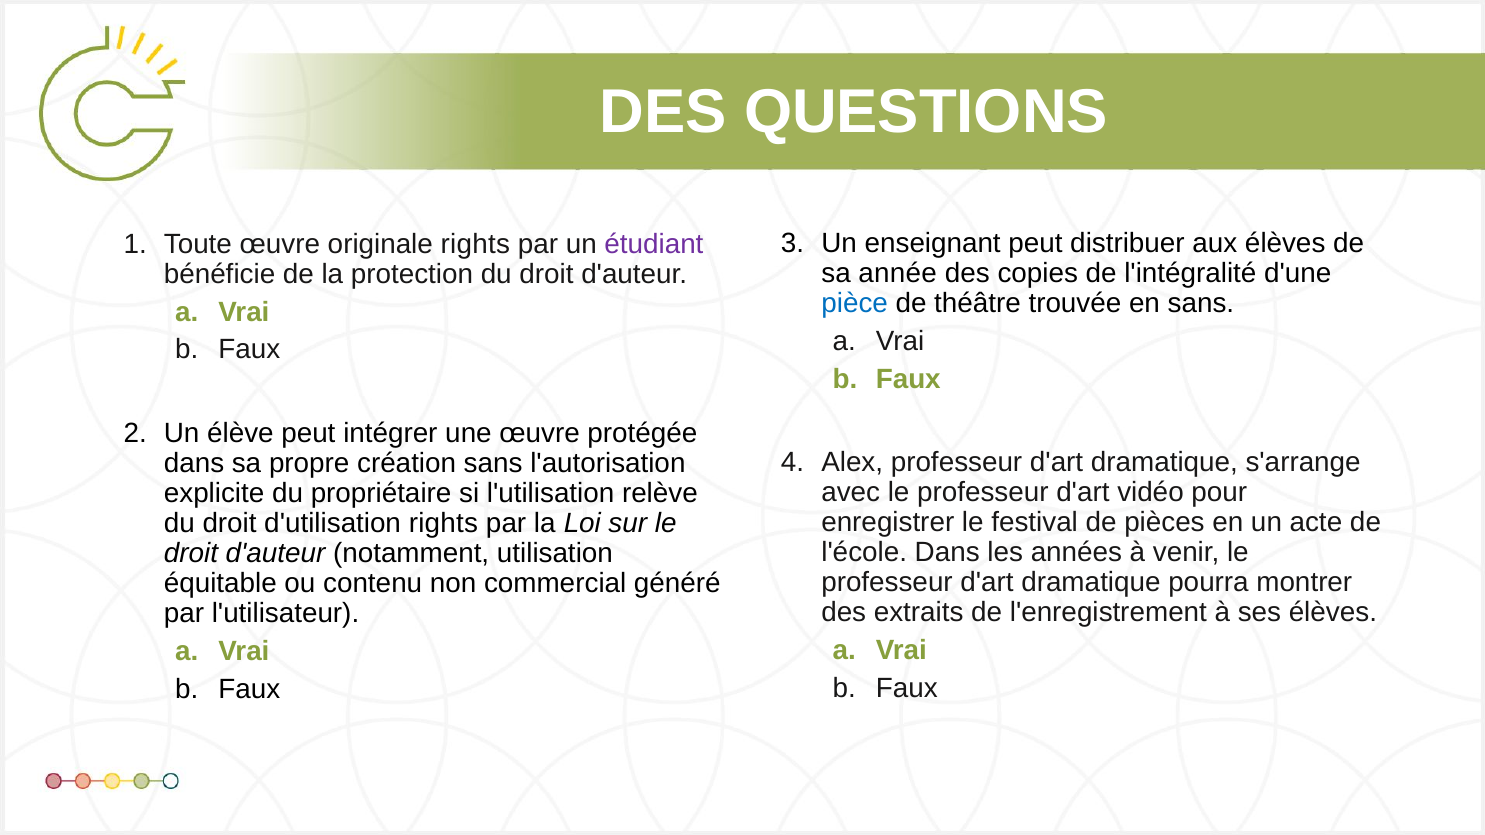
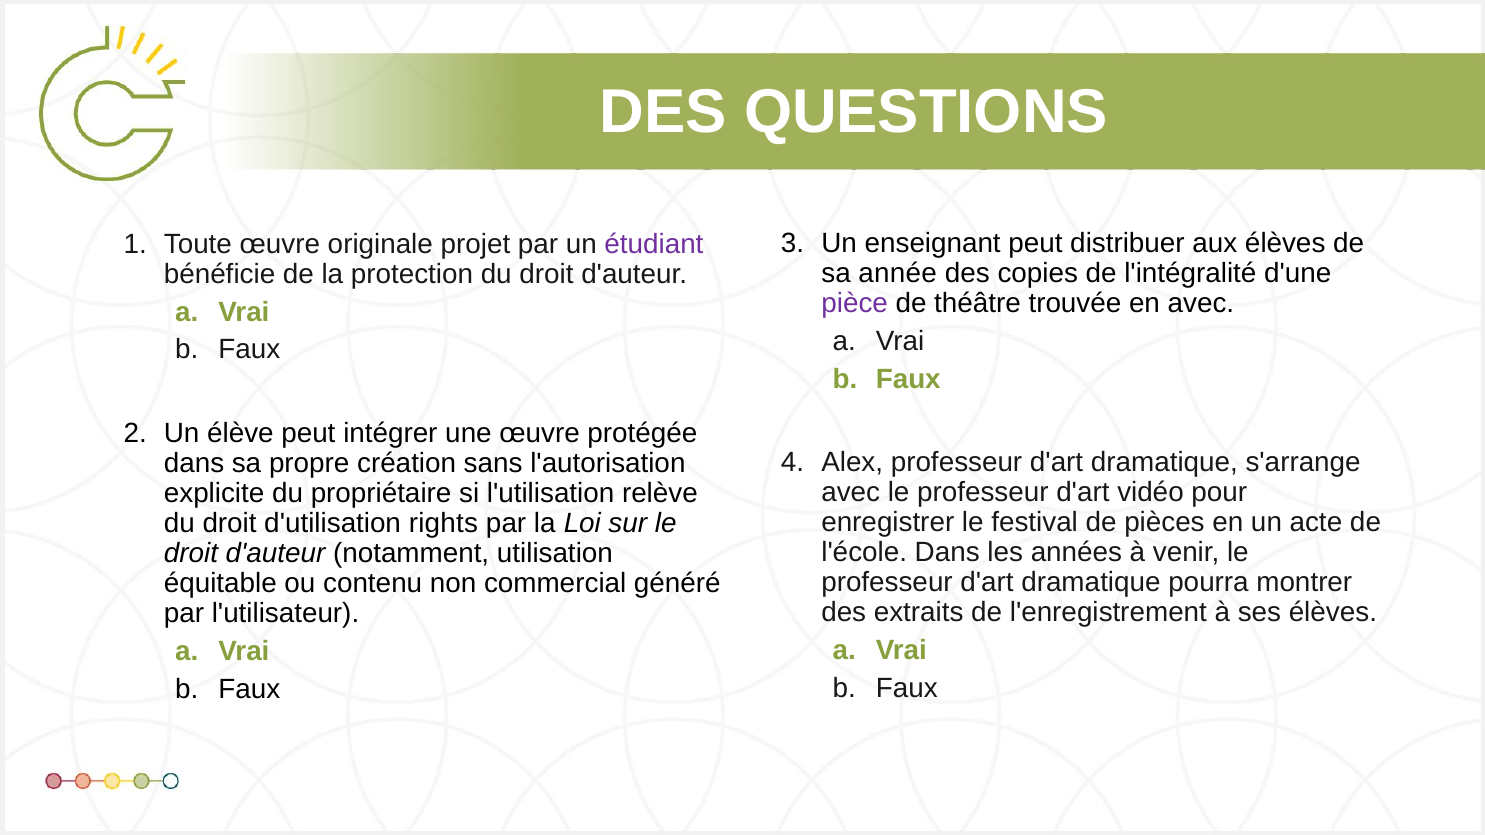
originale rights: rights -> projet
pièce colour: blue -> purple
en sans: sans -> avec
